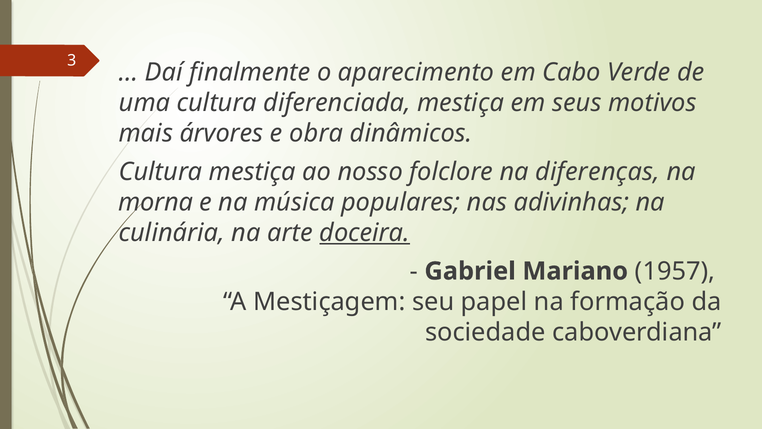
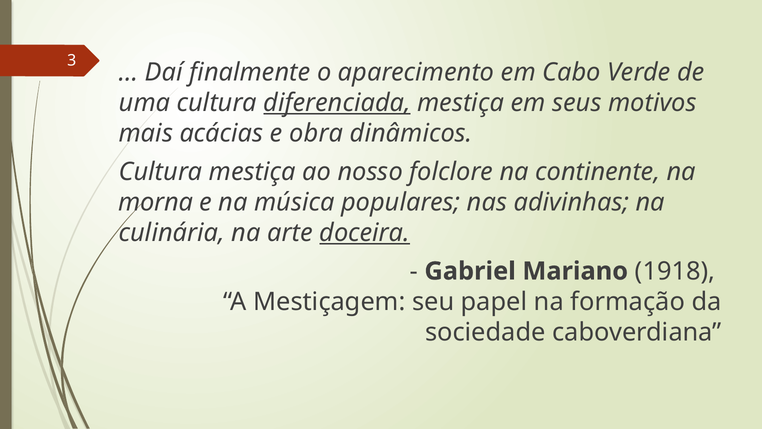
diferenciada underline: none -> present
árvores: árvores -> acácias
diferenças: diferenças -> continente
1957: 1957 -> 1918
